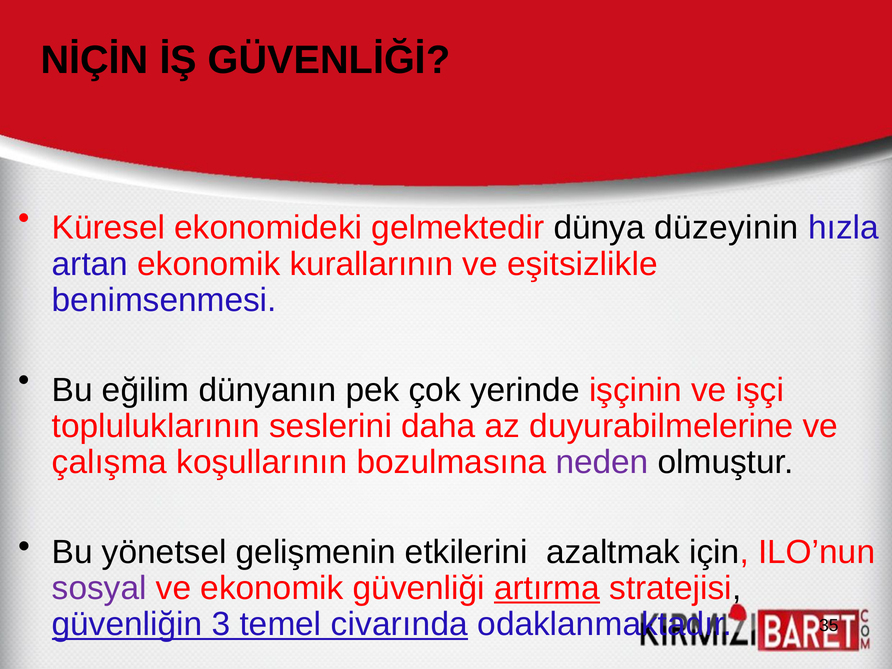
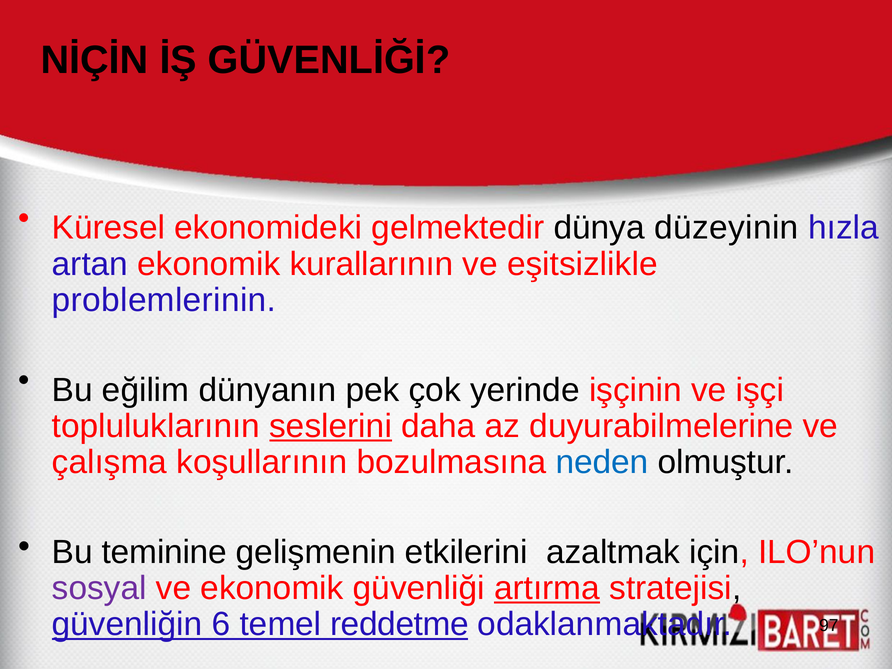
benimsenmesi: benimsenmesi -> problemlerinin
seslerini underline: none -> present
neden colour: purple -> blue
yönetsel: yönetsel -> teminine
3: 3 -> 6
civarında: civarında -> reddetme
35: 35 -> 97
